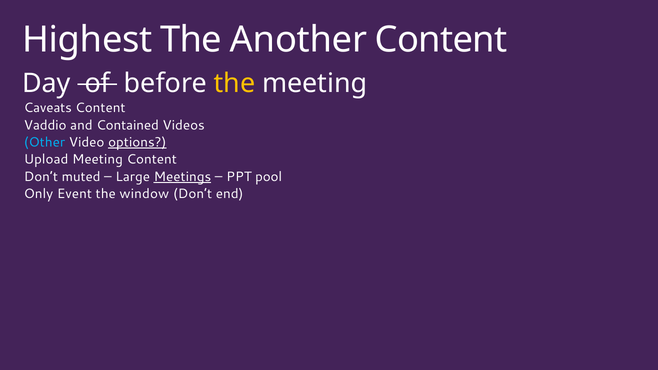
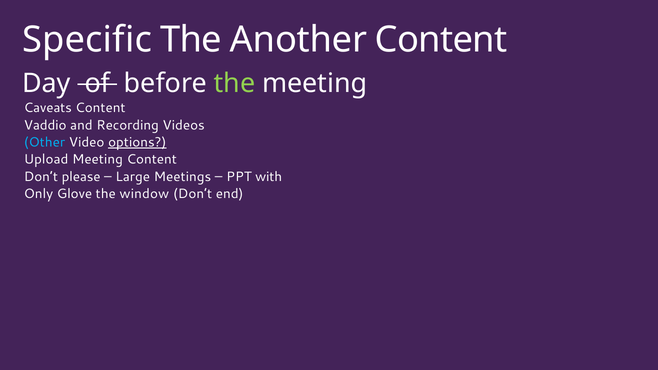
Highest: Highest -> Specific
the at (234, 83) colour: yellow -> light green
Contained: Contained -> Recording
muted: muted -> please
Meetings underline: present -> none
pool: pool -> with
Event: Event -> Glove
